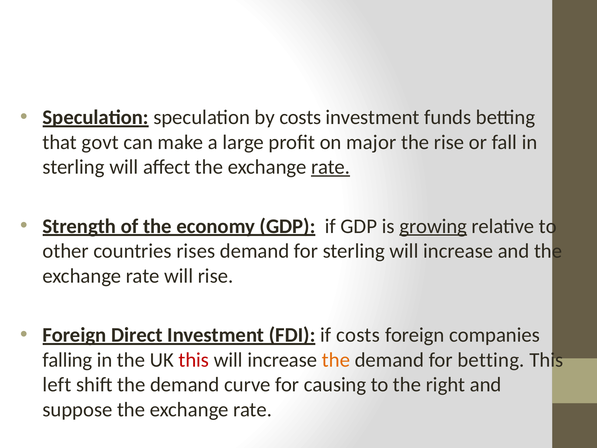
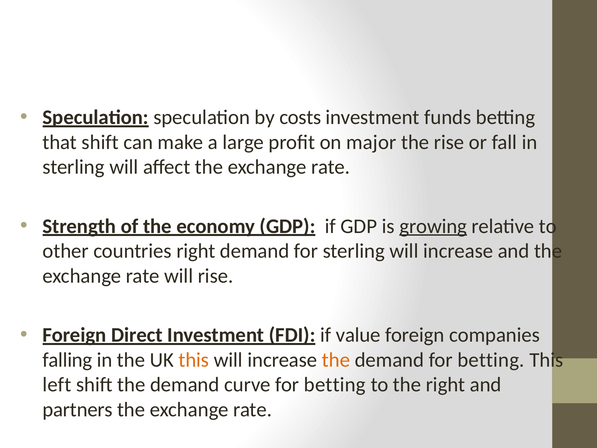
that govt: govt -> shift
rate at (331, 167) underline: present -> none
countries rises: rises -> right
if costs: costs -> value
this at (194, 360) colour: red -> orange
curve for causing: causing -> betting
suppose: suppose -> partners
